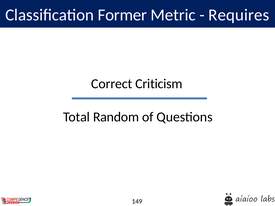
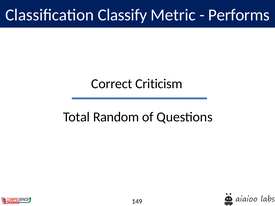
Former: Former -> Classify
Requires: Requires -> Performs
